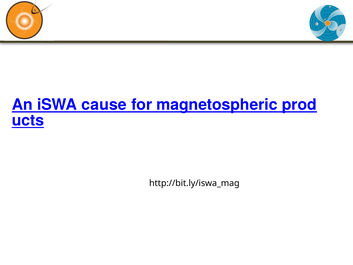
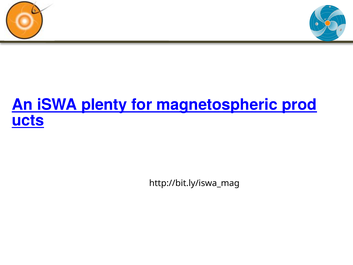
cause: cause -> plenty
